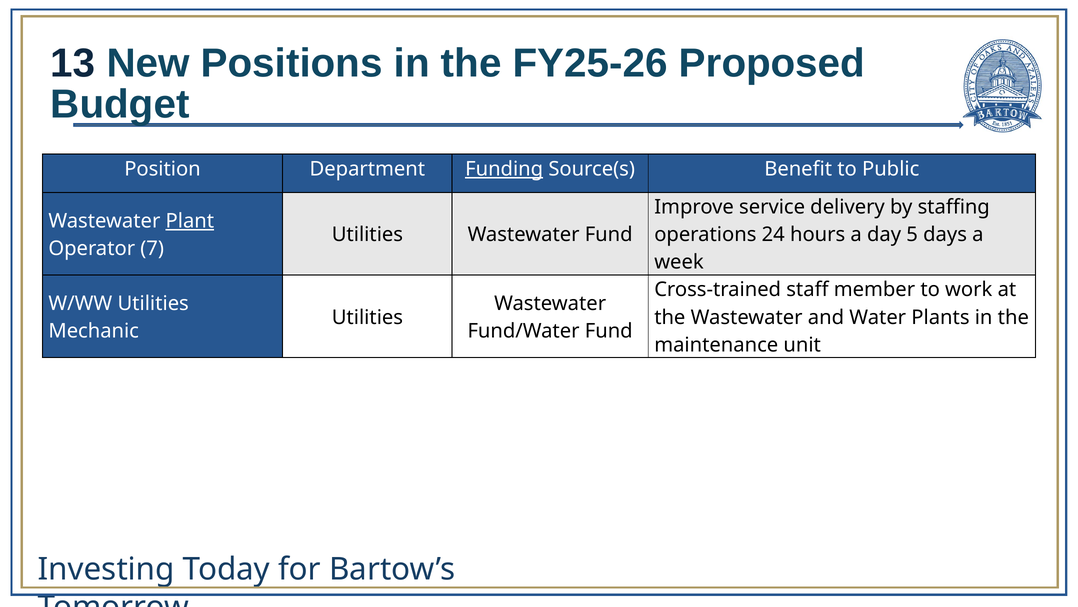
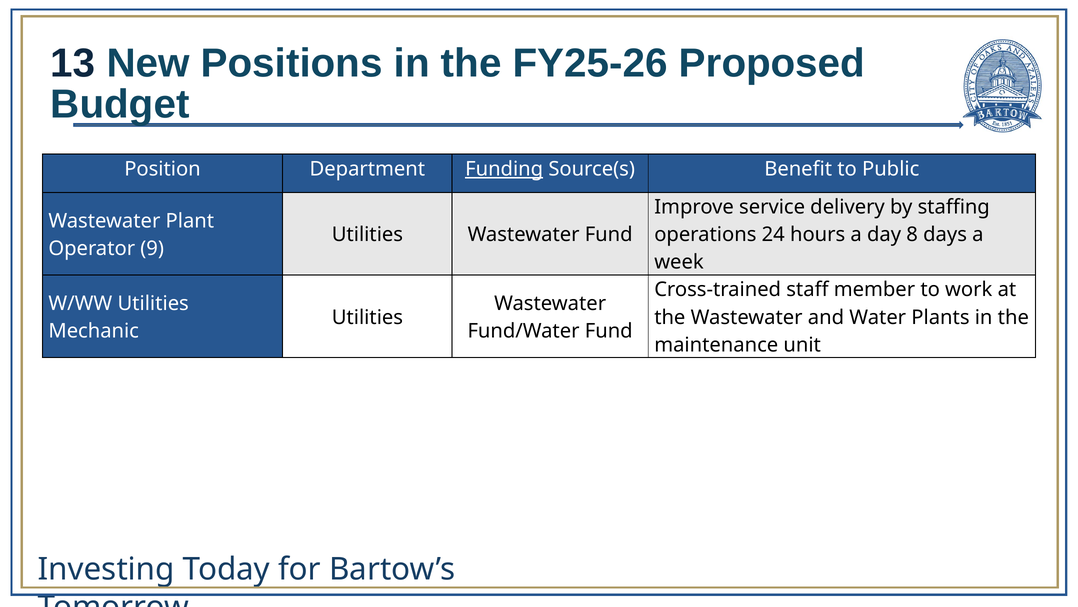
Plant underline: present -> none
5: 5 -> 8
7: 7 -> 9
